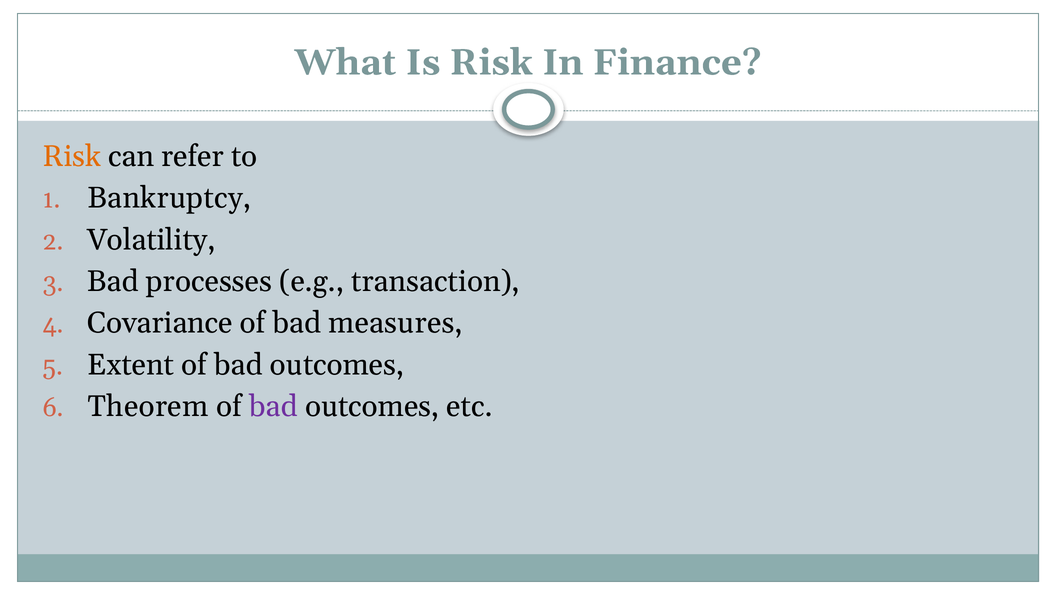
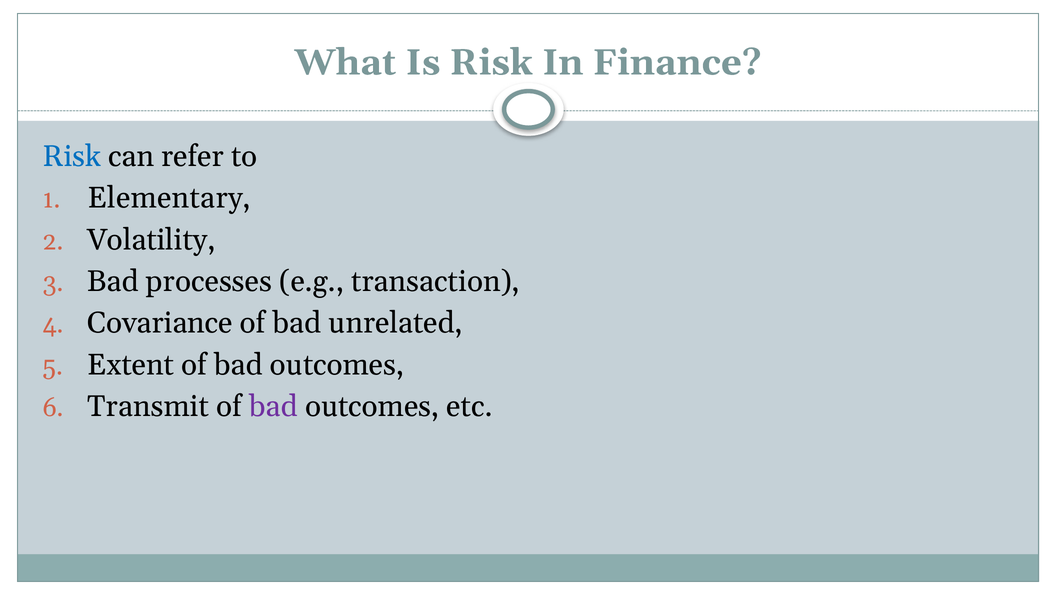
Risk at (72, 156) colour: orange -> blue
Bankruptcy: Bankruptcy -> Elementary
measures: measures -> unrelated
Theorem: Theorem -> Transmit
